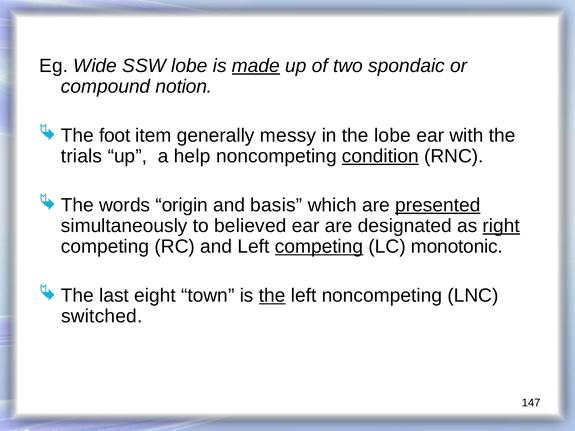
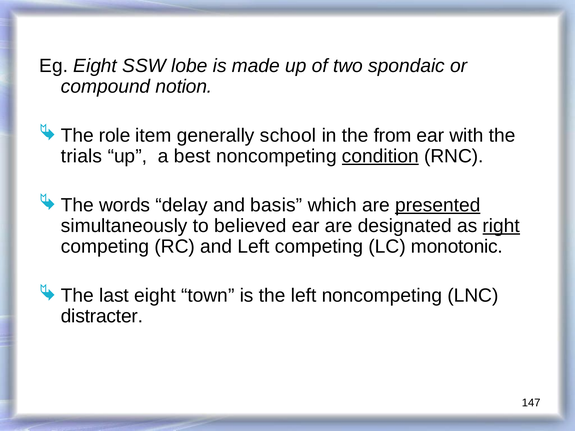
Eg Wide: Wide -> Eight
made underline: present -> none
foot: foot -> role
messy: messy -> school
the lobe: lobe -> from
help: help -> best
origin: origin -> delay
competing at (319, 247) underline: present -> none
the at (272, 296) underline: present -> none
switched: switched -> distracter
